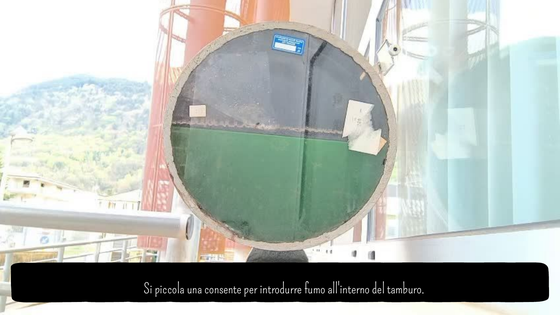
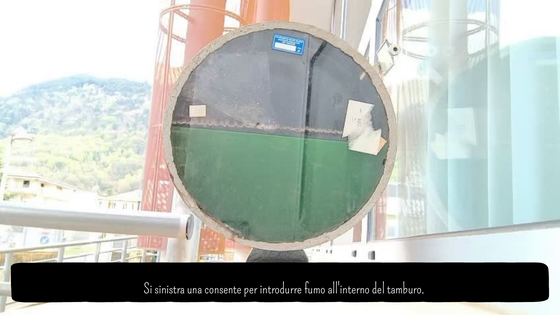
piccola: piccola -> sinistra
